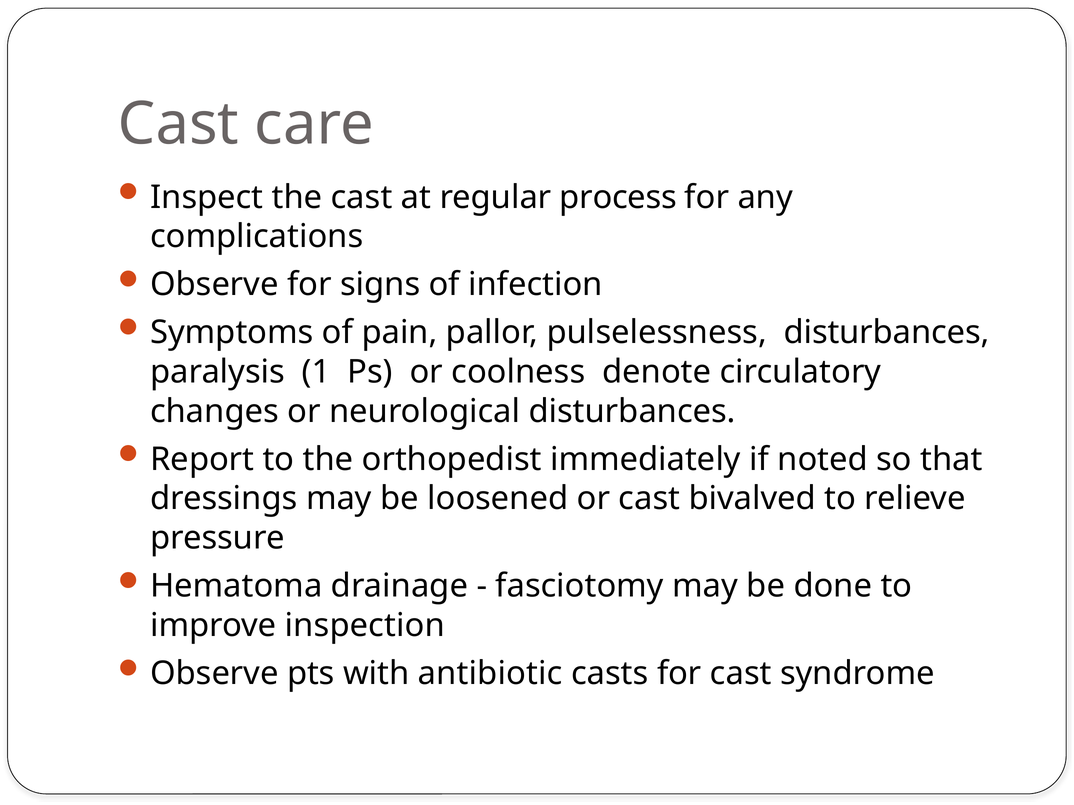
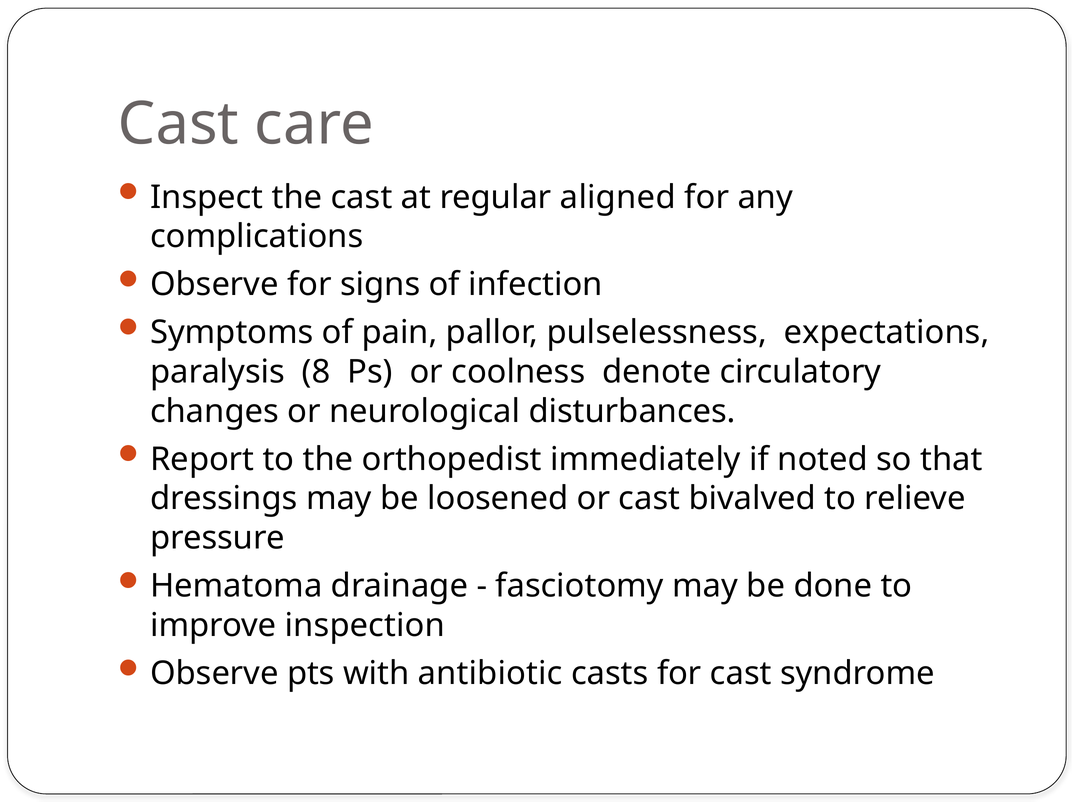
process: process -> aligned
pulselessness disturbances: disturbances -> expectations
1: 1 -> 8
